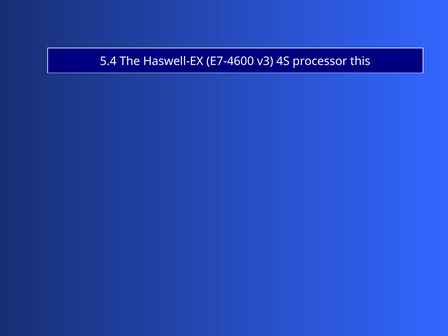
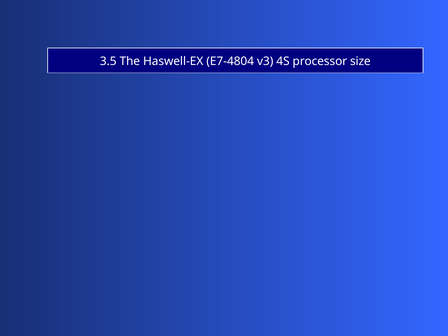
5.4: 5.4 -> 3.5
E7-4600: E7-4600 -> E7-4804
this: this -> size
